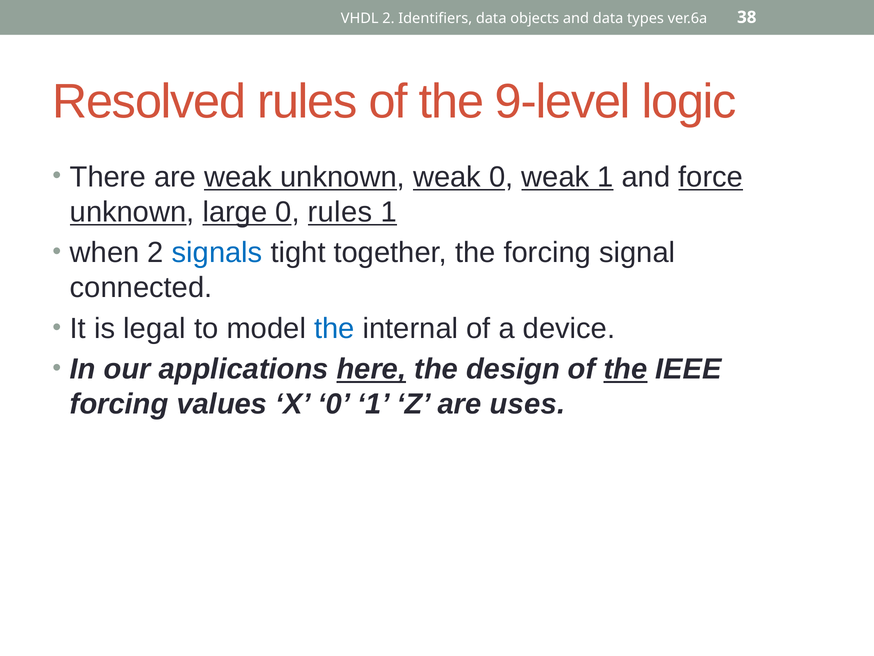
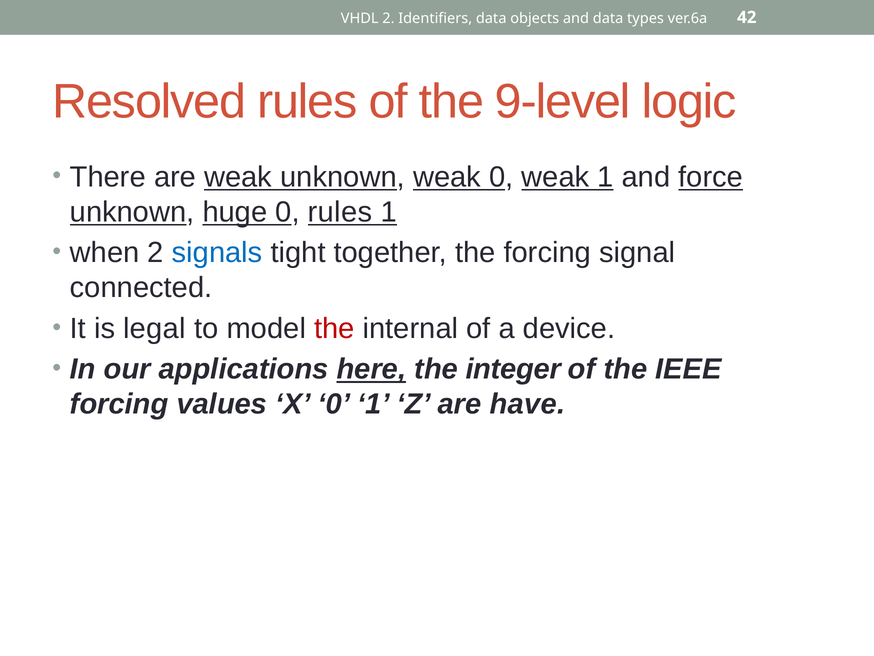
38: 38 -> 42
large: large -> huge
the at (334, 328) colour: blue -> red
design: design -> integer
the at (625, 369) underline: present -> none
uses: uses -> have
